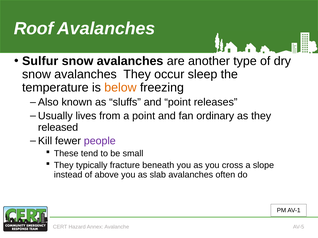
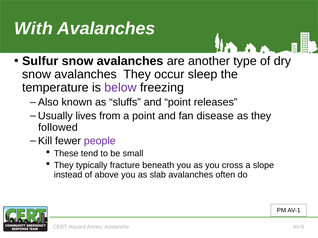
Roof: Roof -> With
below colour: orange -> purple
ordinary: ordinary -> disease
released: released -> followed
